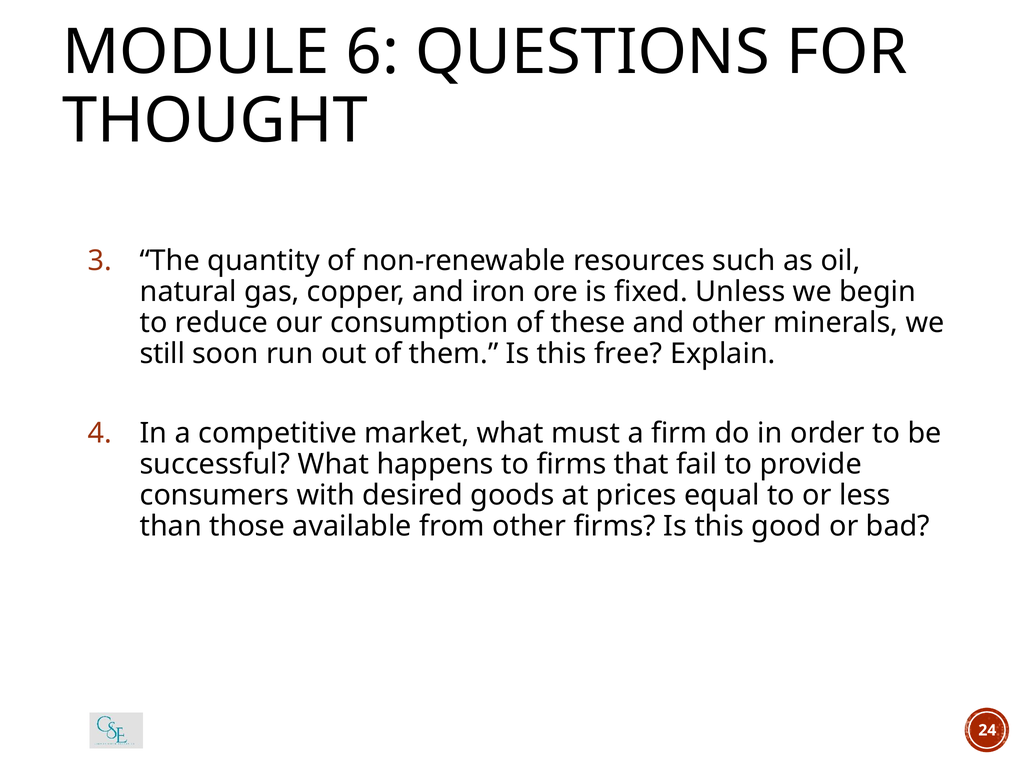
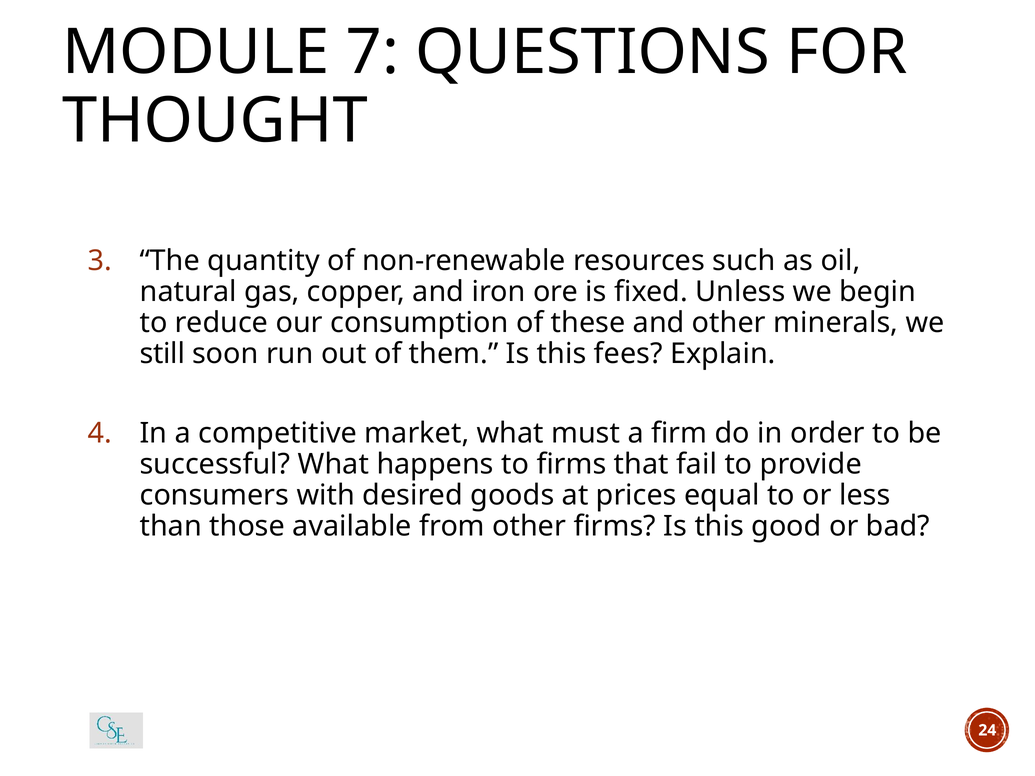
6: 6 -> 7
free: free -> fees
